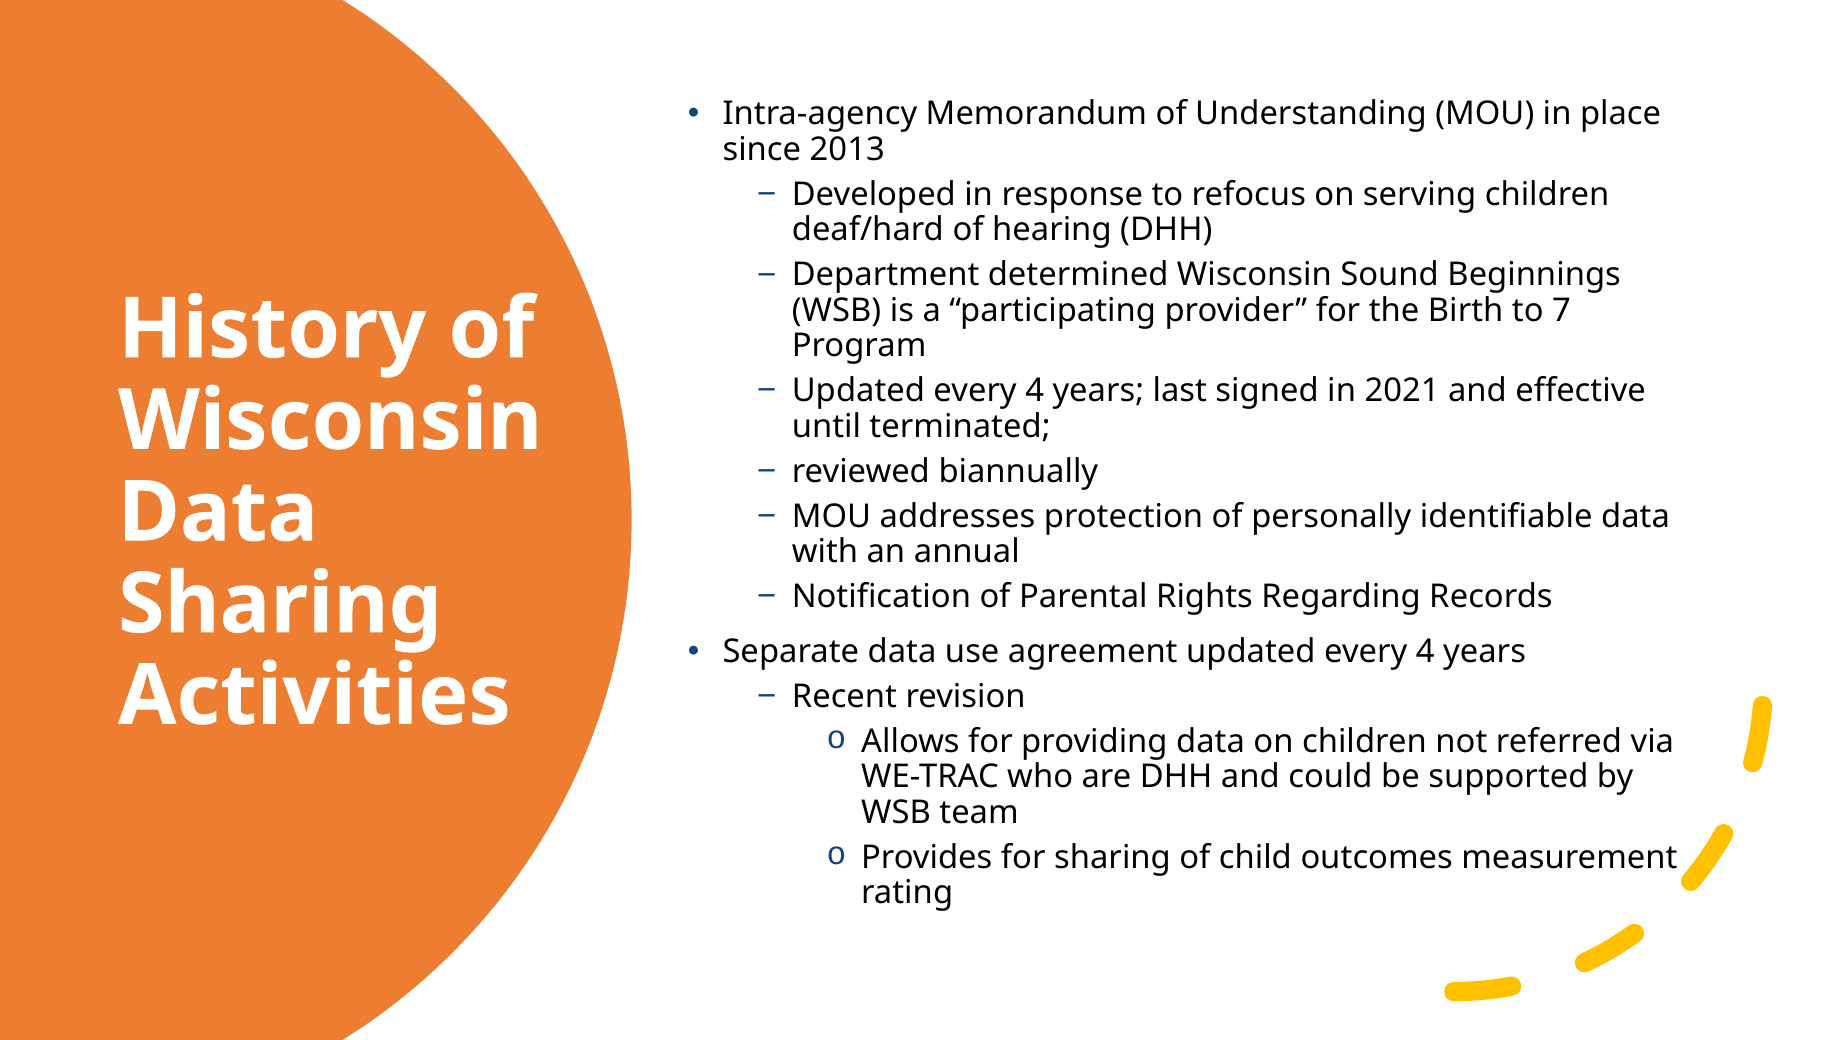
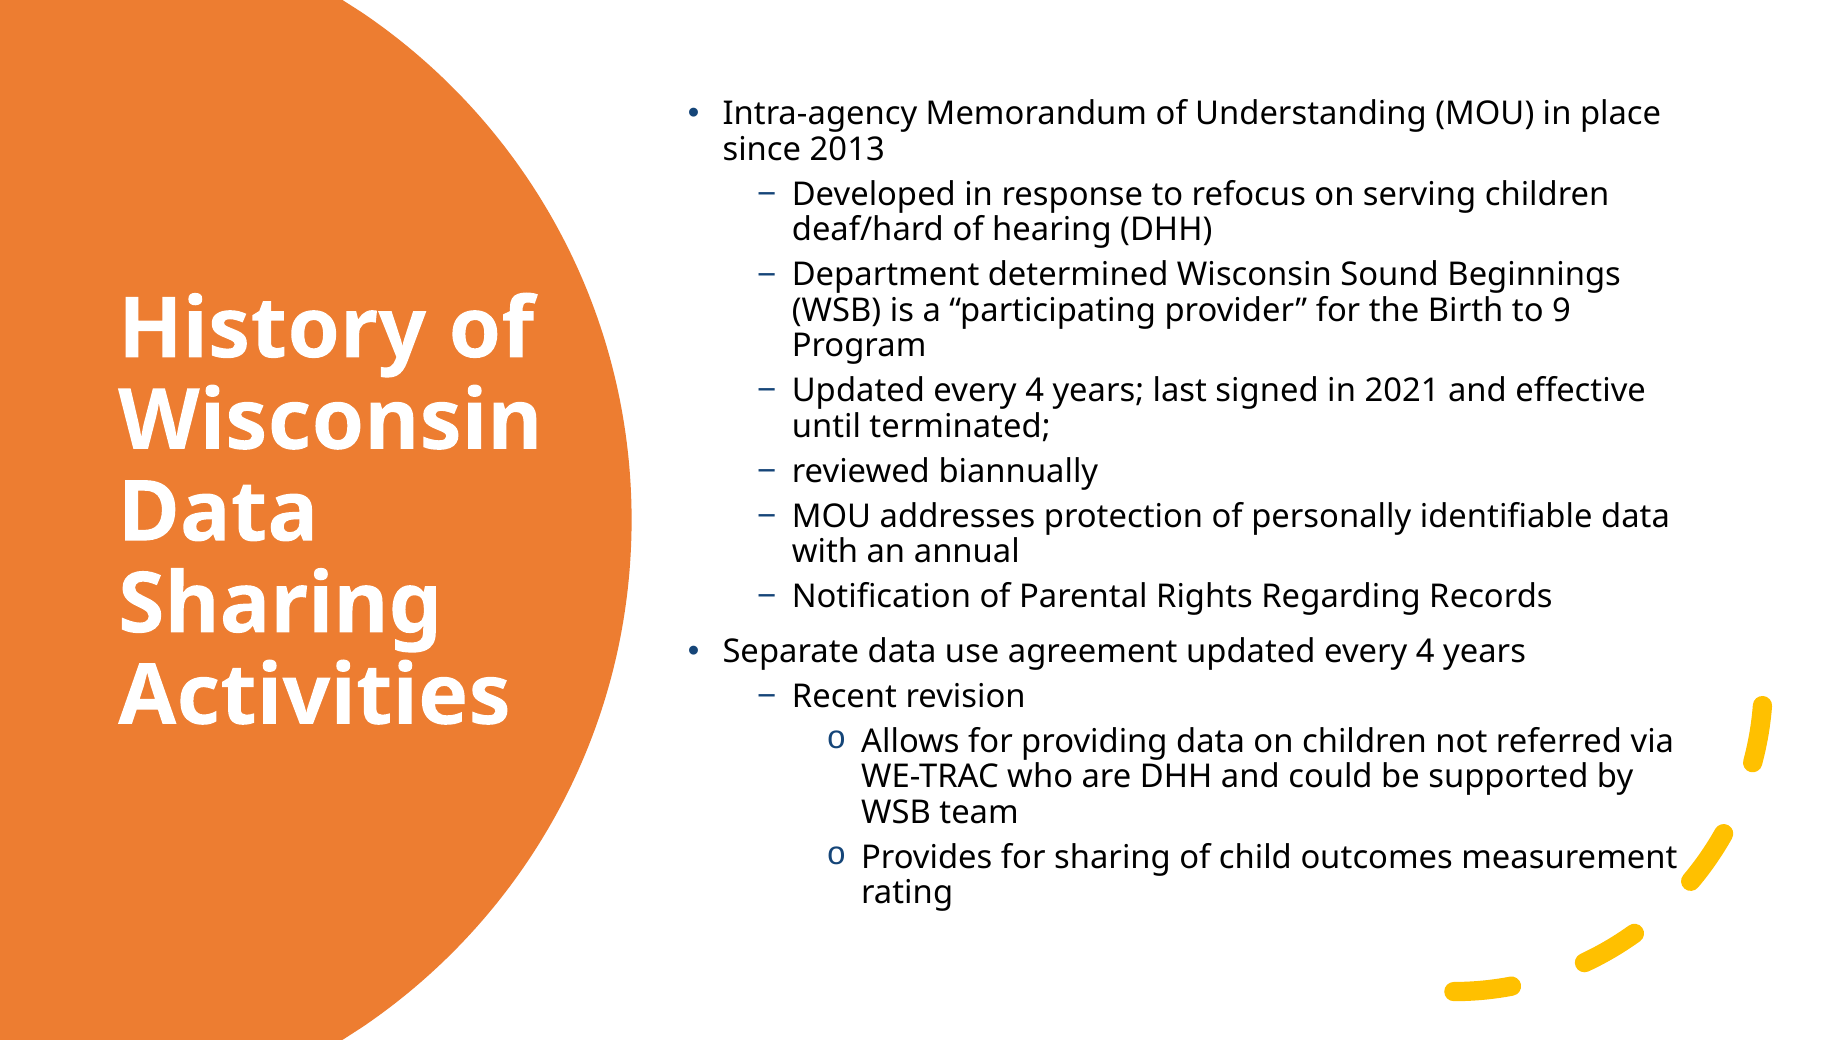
7: 7 -> 9
